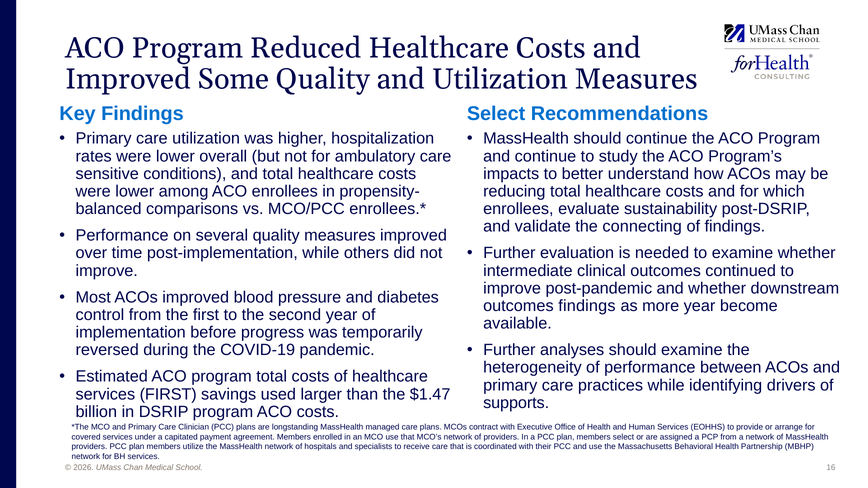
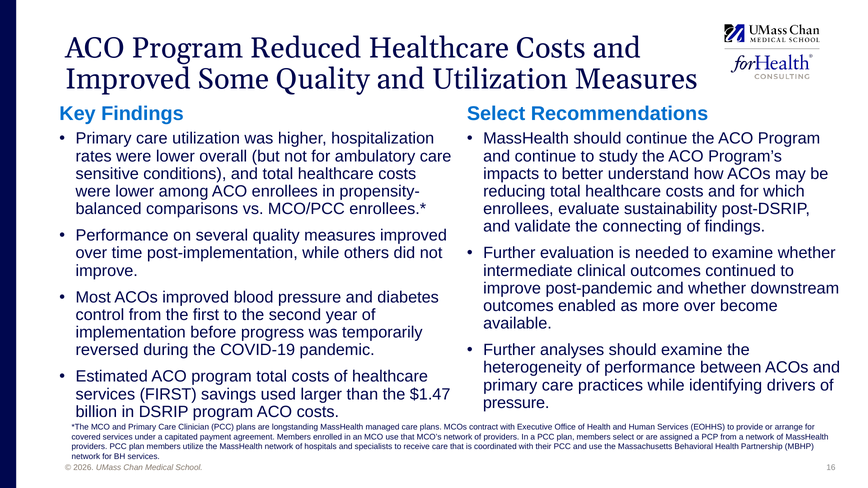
outcomes findings: findings -> enabled
more year: year -> over
supports at (516, 403): supports -> pressure
